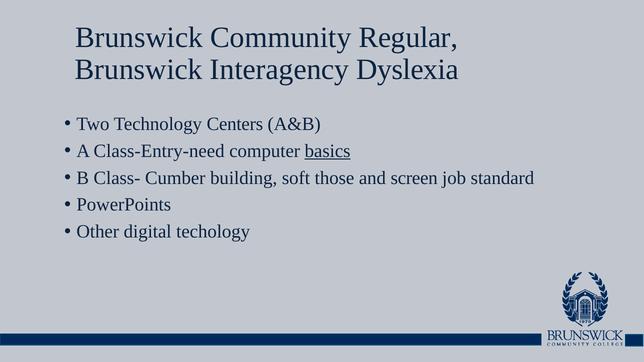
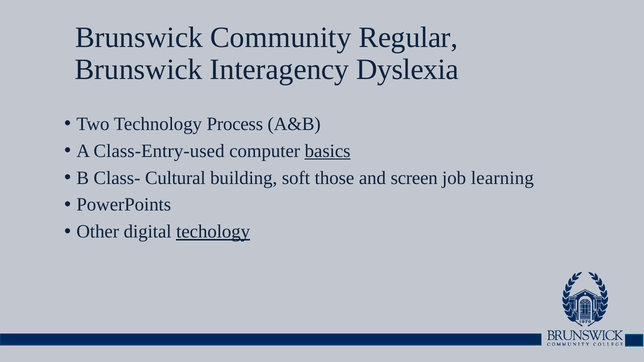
Centers: Centers -> Process
Class-Entry-need: Class-Entry-need -> Class-Entry-used
Cumber: Cumber -> Cultural
standard: standard -> learning
techology underline: none -> present
